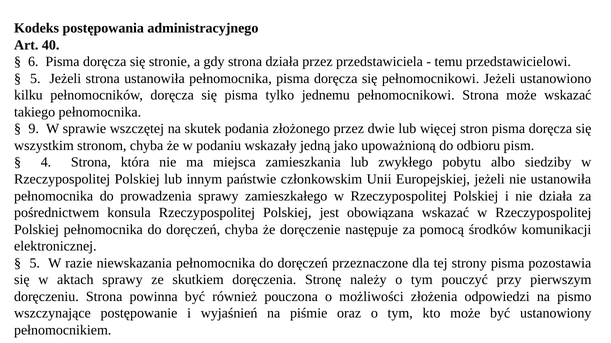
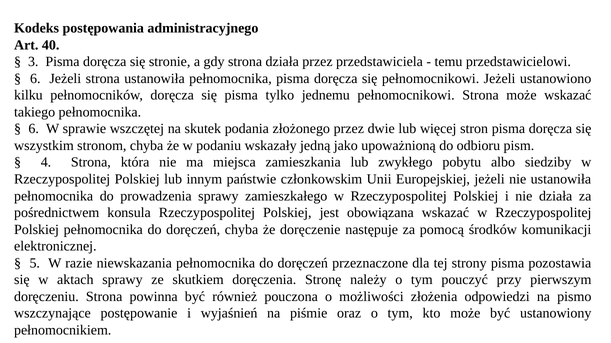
6: 6 -> 3
5 at (35, 79): 5 -> 6
9 at (34, 129): 9 -> 6
